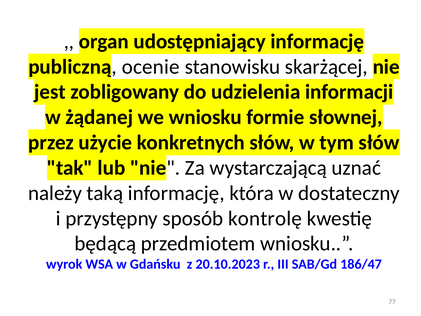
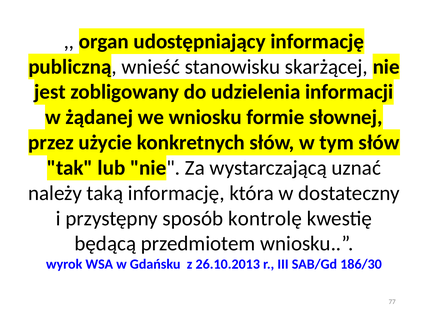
ocenie: ocenie -> wnieść
20.10.2023: 20.10.2023 -> 26.10.2013
186/47: 186/47 -> 186/30
